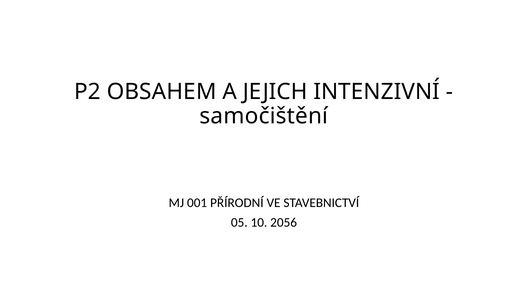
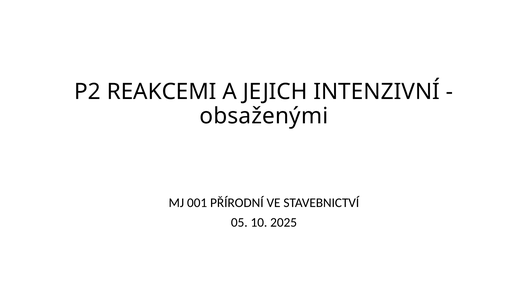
OBSAHEM: OBSAHEM -> REAKCEMI
samočištění: samočištění -> obsaženými
2056: 2056 -> 2025
